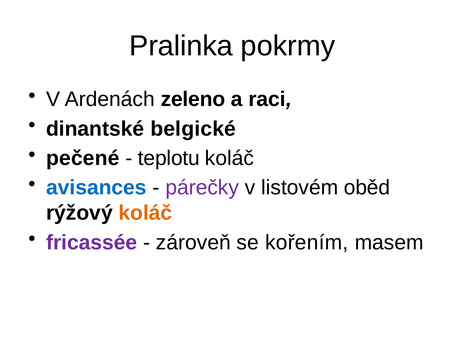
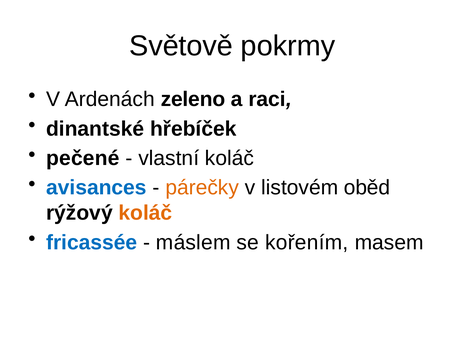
Pralinka: Pralinka -> Světově
belgické: belgické -> hřebíček
teplotu: teplotu -> vlastní
párečky colour: purple -> orange
fricassée colour: purple -> blue
zároveň: zároveň -> máslem
